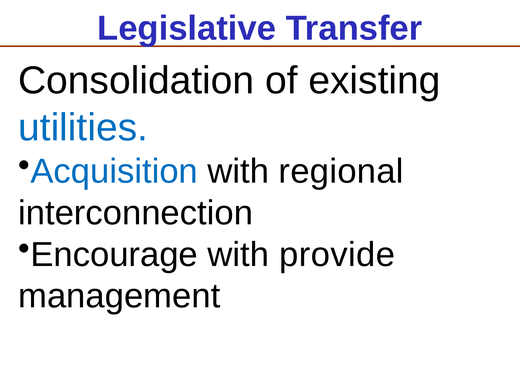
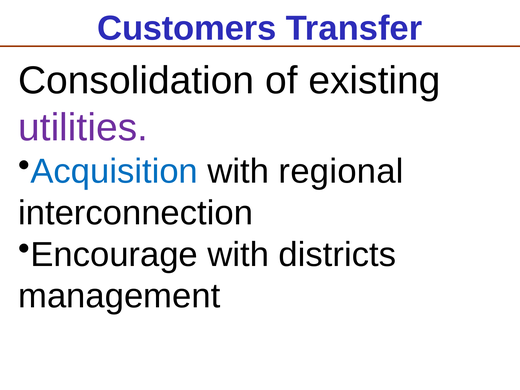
Legislative: Legislative -> Customers
utilities colour: blue -> purple
provide: provide -> districts
